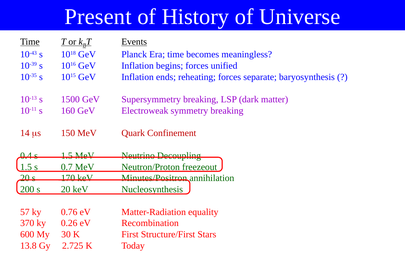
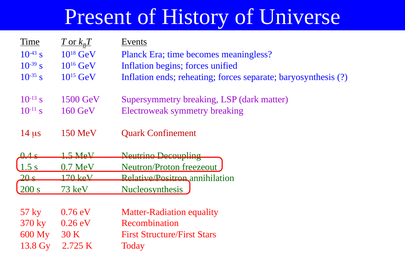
Minutes/Positron: Minutes/Positron -> Relative/Positron
s 20: 20 -> 73
